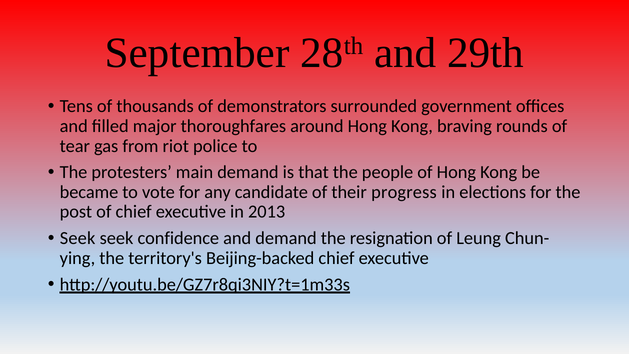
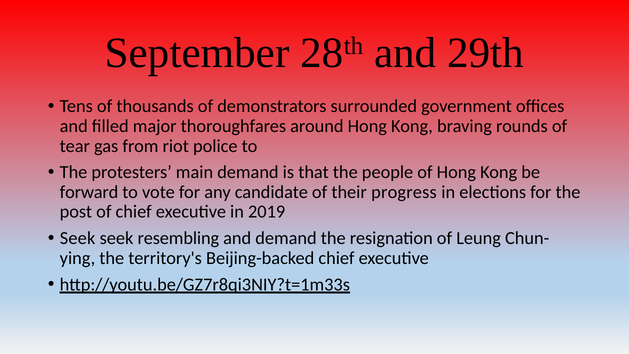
became: became -> forward
2013: 2013 -> 2019
confidence: confidence -> resembling
